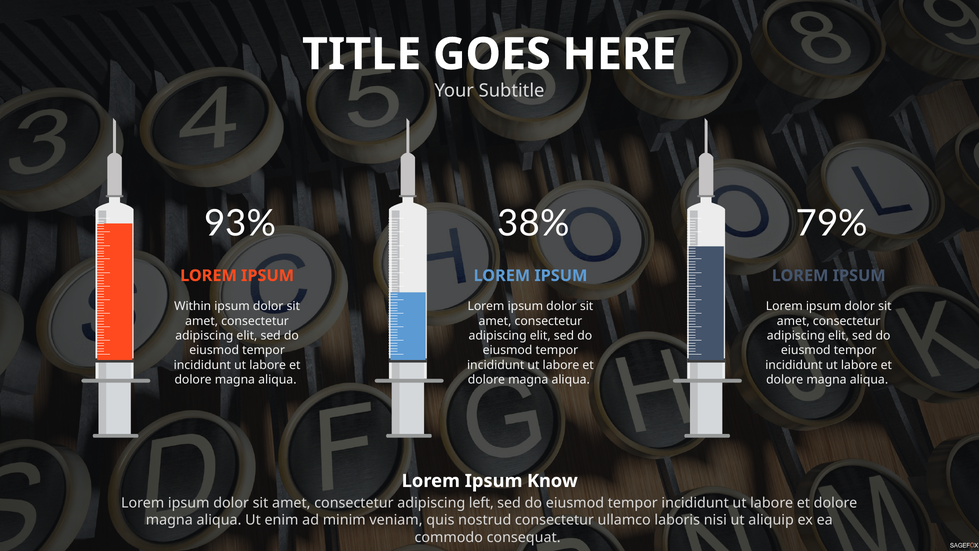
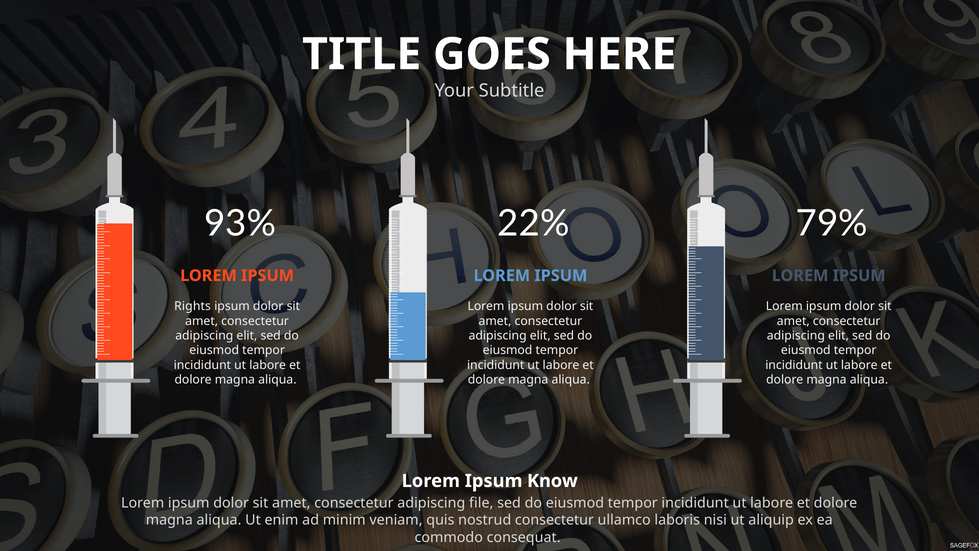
38%: 38% -> 22%
Within: Within -> Rights
left: left -> file
